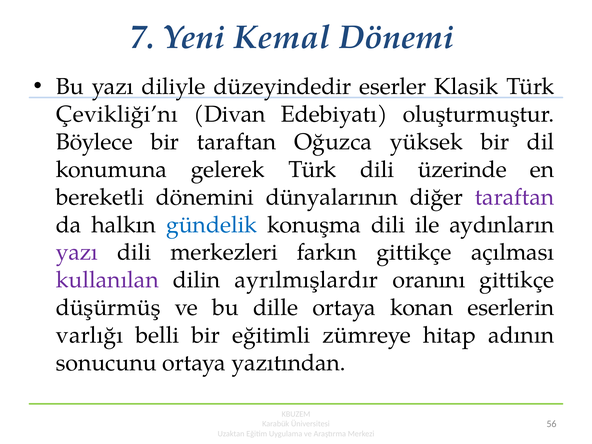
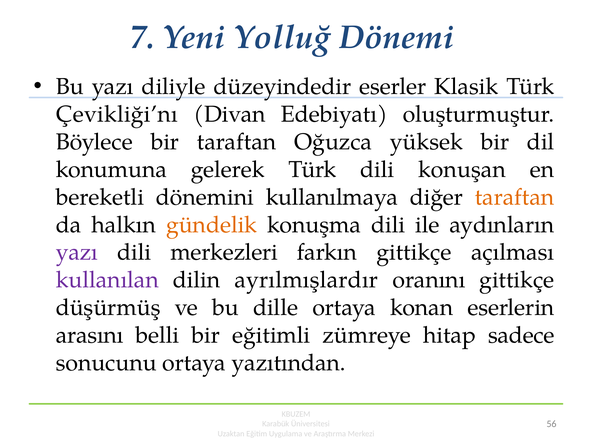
Kemal: Kemal -> Yolluğ
üzerinde: üzerinde -> konuşan
dünyalarının: dünyalarının -> kullanılmaya
taraftan at (515, 197) colour: purple -> orange
gündelik colour: blue -> orange
varlığı: varlığı -> arasını
adının: adının -> sadece
